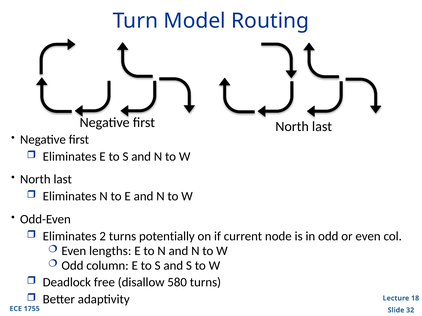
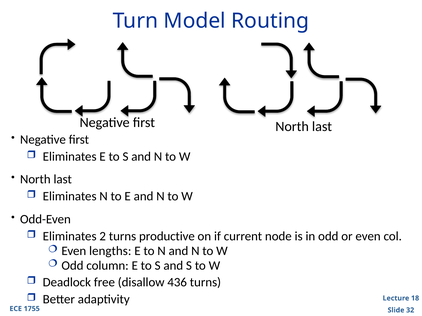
potentially: potentially -> productive
580: 580 -> 436
